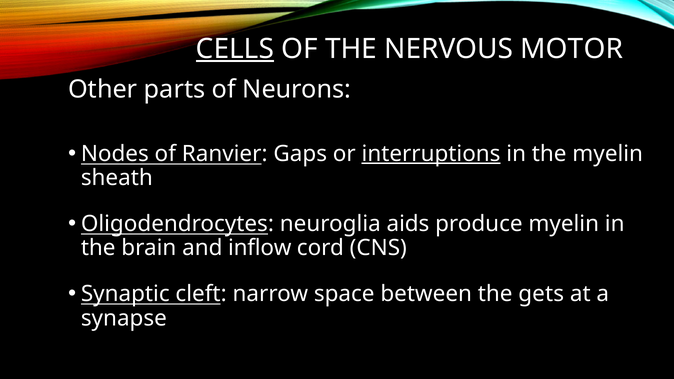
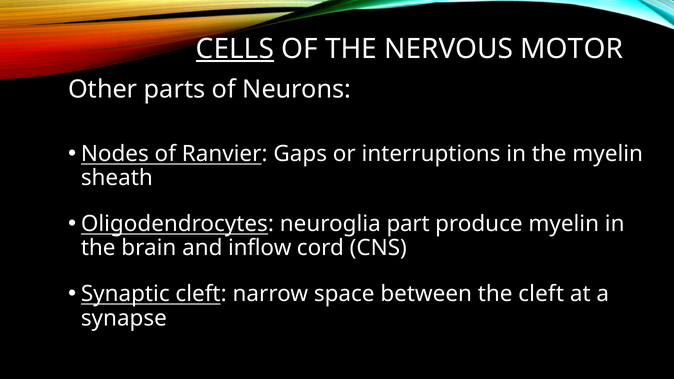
interruptions underline: present -> none
aids: aids -> part
the gets: gets -> cleft
